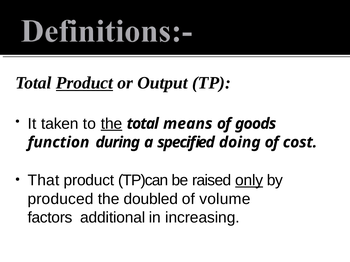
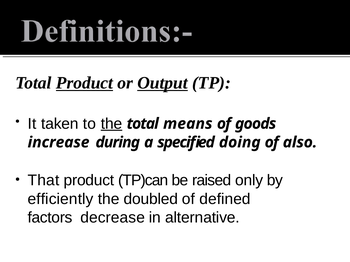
Output underline: none -> present
function: function -> increase
cost: cost -> also
only underline: present -> none
produced: produced -> efficiently
volume: volume -> defined
additional: additional -> decrease
increasing: increasing -> alternative
